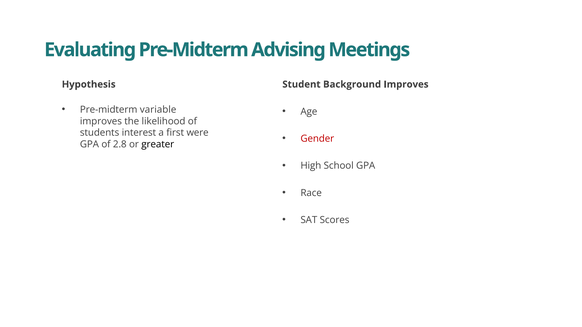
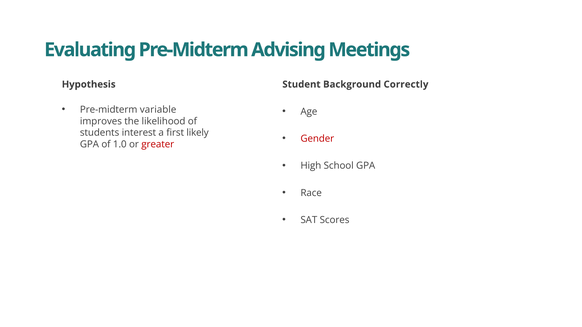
Background Improves: Improves -> Correctly
were: were -> likely
2.8: 2.8 -> 1.0
greater colour: black -> red
